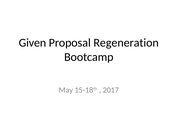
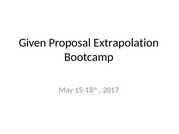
Regeneration: Regeneration -> Extrapolation
